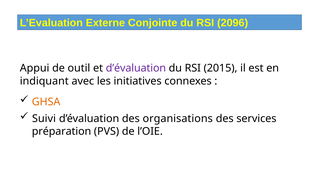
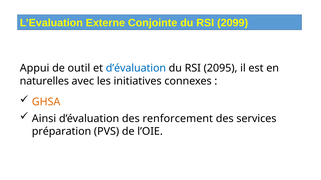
2096: 2096 -> 2099
d’évaluation at (136, 68) colour: purple -> blue
2015: 2015 -> 2095
indiquant: indiquant -> naturelles
Suivi: Suivi -> Ainsi
organisations: organisations -> renforcement
